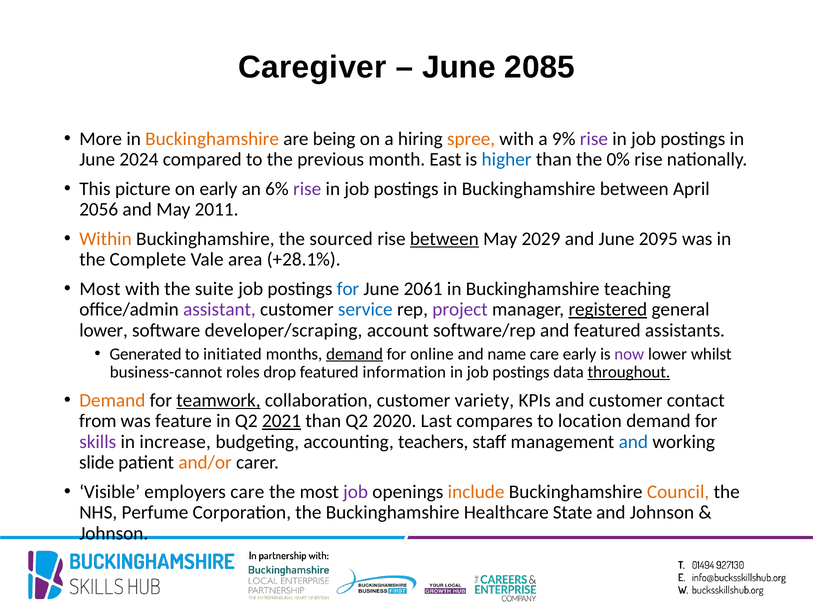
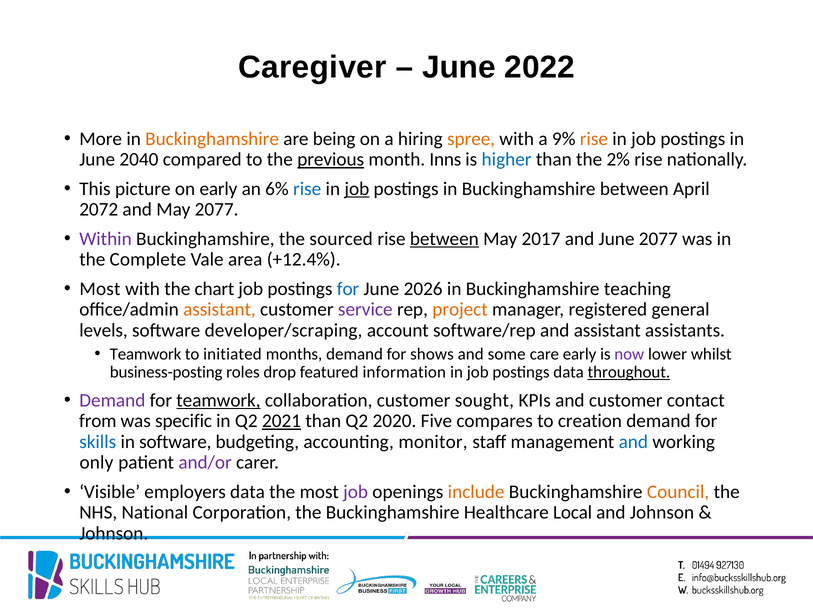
2085: 2085 -> 2022
rise at (594, 139) colour: purple -> orange
2024: 2024 -> 2040
previous underline: none -> present
East: East -> Inns
0%: 0% -> 2%
rise at (307, 189) colour: purple -> blue
job at (357, 189) underline: none -> present
2056: 2056 -> 2072
May 2011: 2011 -> 2077
Within colour: orange -> purple
2029: 2029 -> 2017
June 2095: 2095 -> 2077
+28.1%: +28.1% -> +12.4%
suite: suite -> chart
2061: 2061 -> 2026
assistant at (219, 309) colour: purple -> orange
service colour: blue -> purple
project colour: purple -> orange
registered underline: present -> none
lower at (104, 330): lower -> levels
and featured: featured -> assistant
Generated at (146, 354): Generated -> Teamwork
demand at (355, 354) underline: present -> none
online: online -> shows
name: name -> some
business-cannot: business-cannot -> business-posting
Demand at (112, 400) colour: orange -> purple
variety: variety -> sought
feature: feature -> specific
Last: Last -> Five
location: location -> creation
skills colour: purple -> blue
in increase: increase -> software
teachers: teachers -> monitor
slide: slide -> only
and/or colour: orange -> purple
employers care: care -> data
Perfume: Perfume -> National
State: State -> Local
